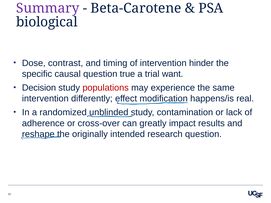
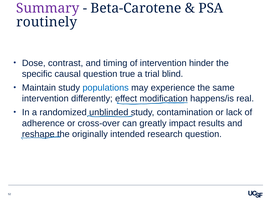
biological: biological -> routinely
want: want -> blind
Decision: Decision -> Maintain
populations colour: red -> blue
